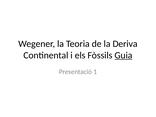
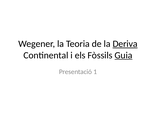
Deriva underline: none -> present
